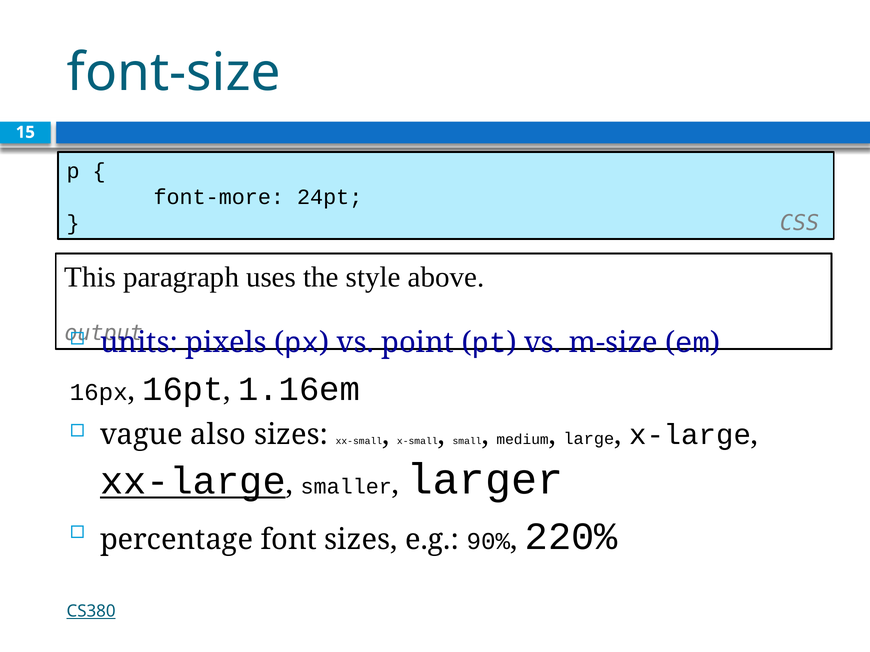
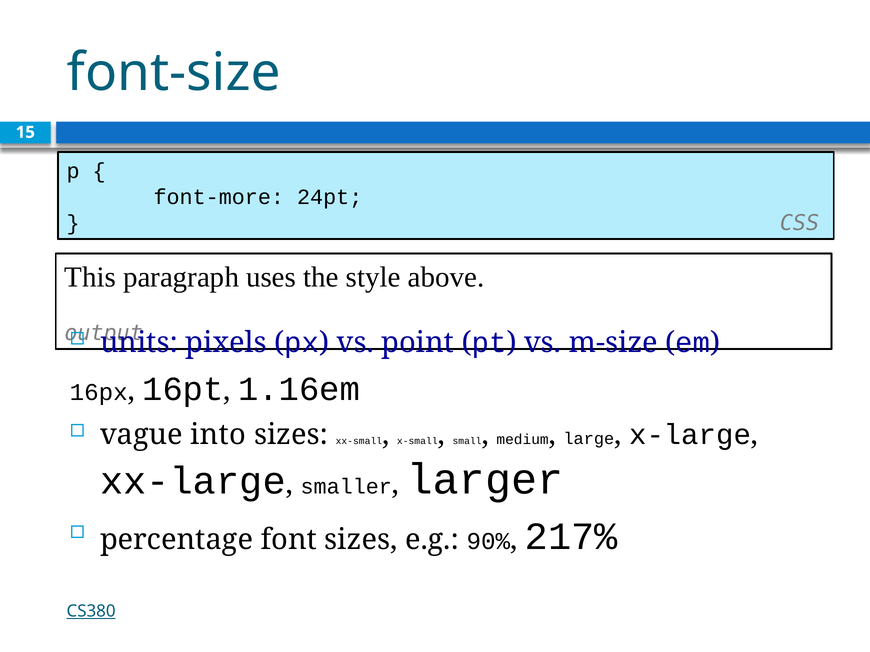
also: also -> into
xx-large underline: present -> none
220%: 220% -> 217%
